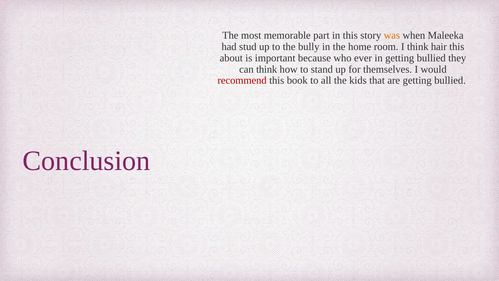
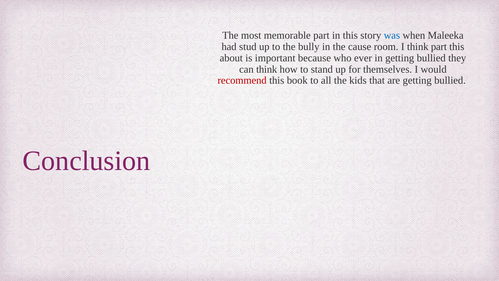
was colour: orange -> blue
home: home -> cause
think hair: hair -> part
